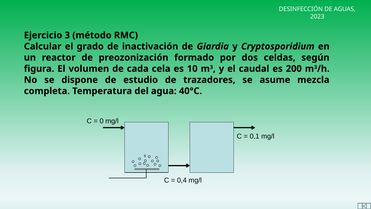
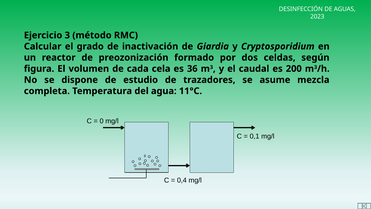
10: 10 -> 36
40°C: 40°C -> 11°C
